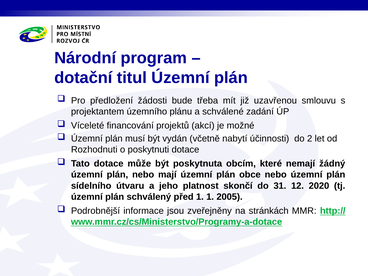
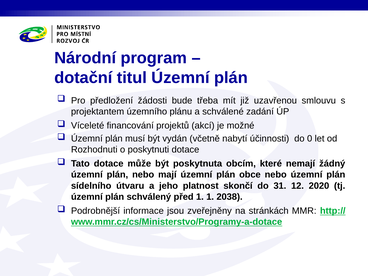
2: 2 -> 0
2005: 2005 -> 2038
